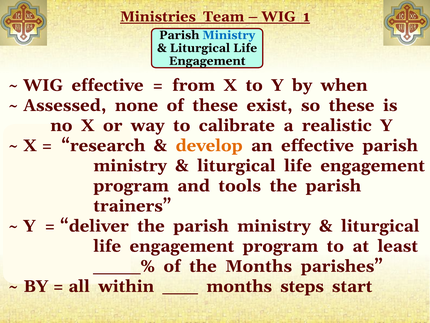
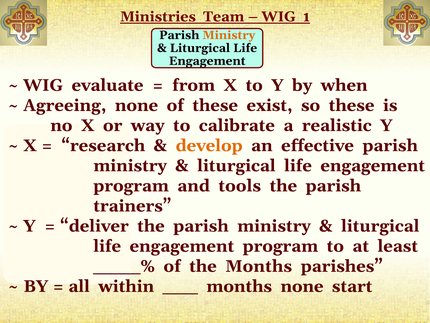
Ministry at (229, 35) colour: blue -> orange
WIG effective: effective -> evaluate
Assessed: Assessed -> Agreeing
months steps: steps -> none
